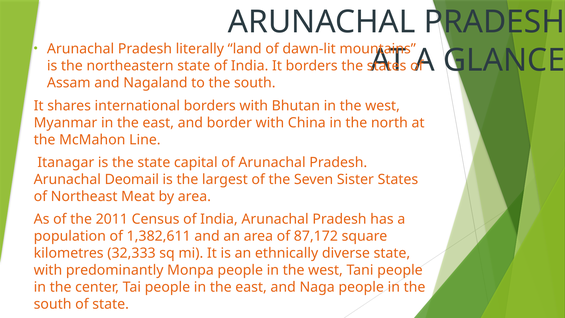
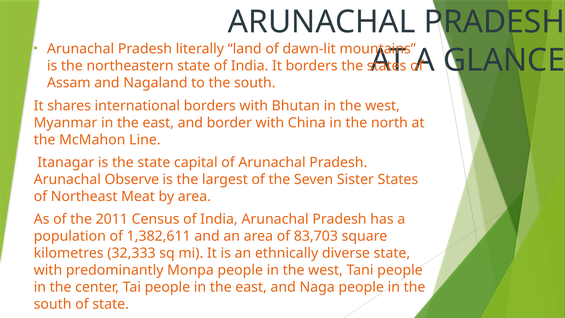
Deomail: Deomail -> Observe
87,172: 87,172 -> 83,703
